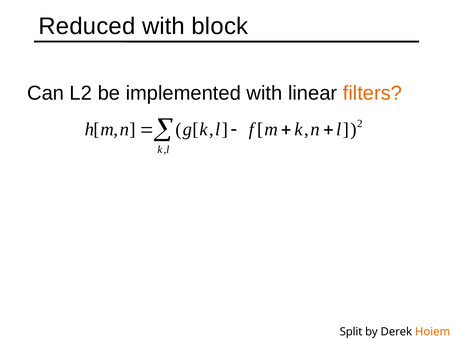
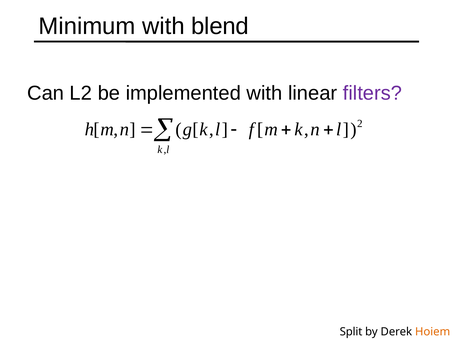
Reduced: Reduced -> Minimum
block: block -> blend
filters colour: orange -> purple
